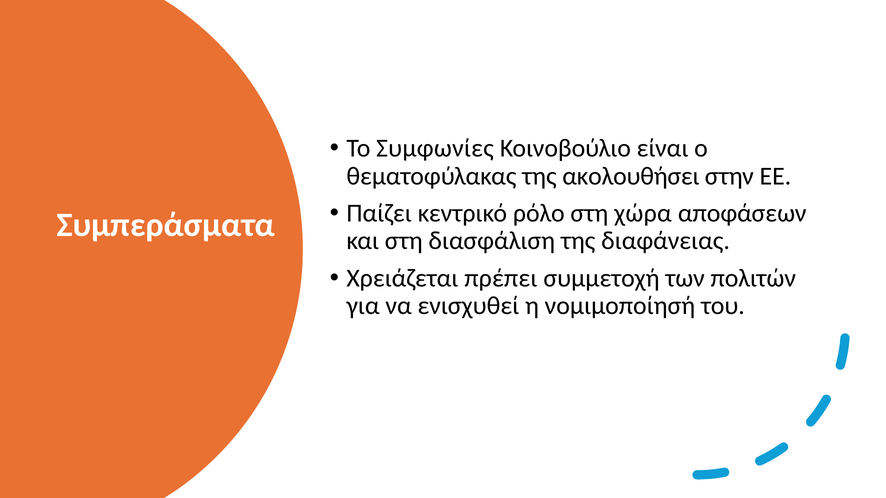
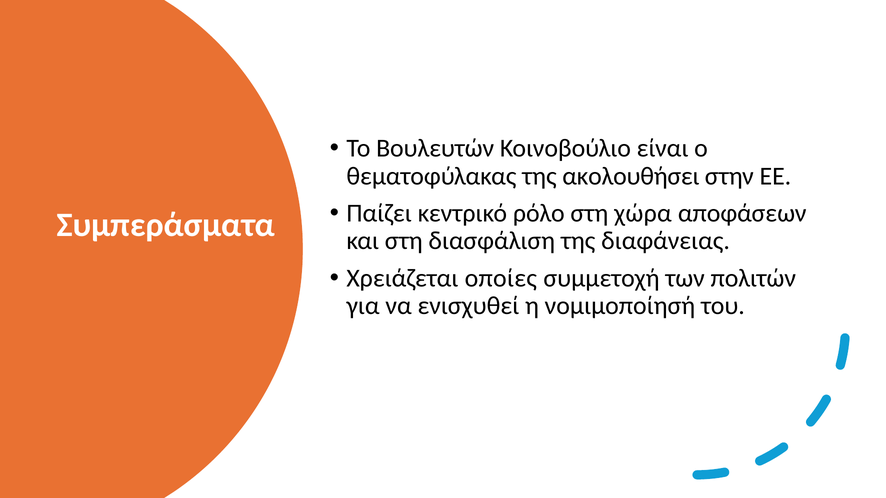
Συμφωνίες: Συμφωνίες -> Βουλευτών
πρέπει: πρέπει -> οποίες
